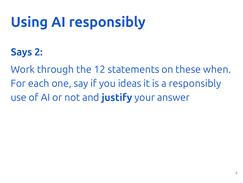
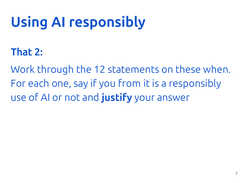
Says: Says -> That
ideas: ideas -> from
